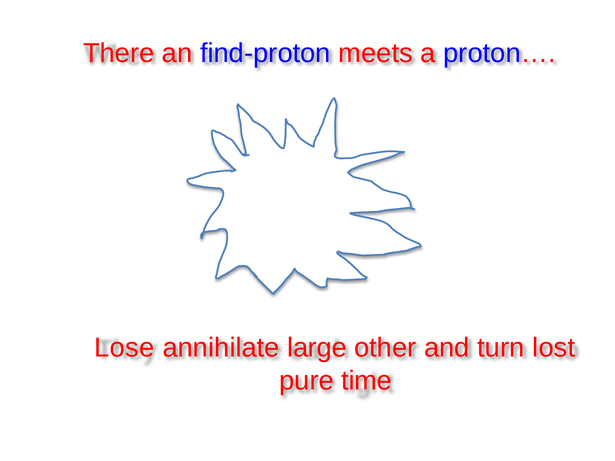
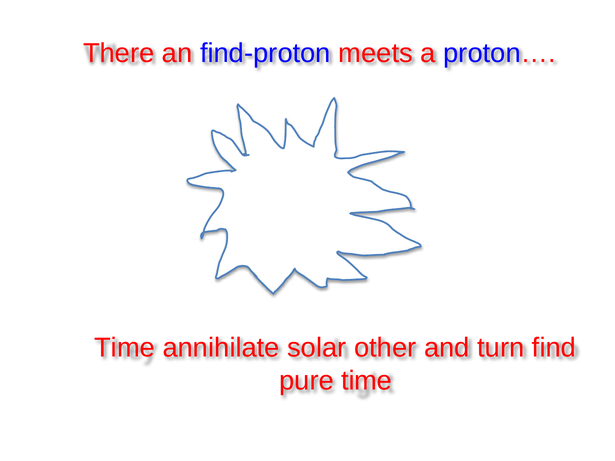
Lose at (125, 348): Lose -> Time
large: large -> solar
lost: lost -> find
